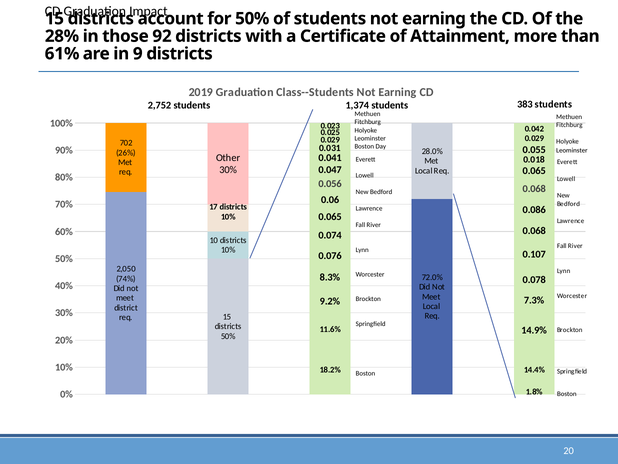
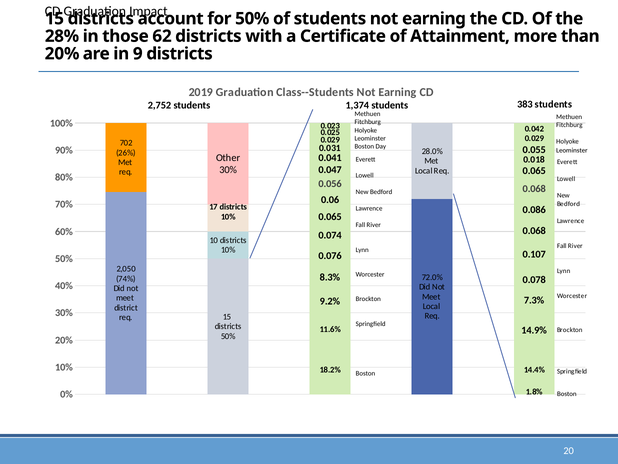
92: 92 -> 62
61% at (62, 54): 61% -> 20%
